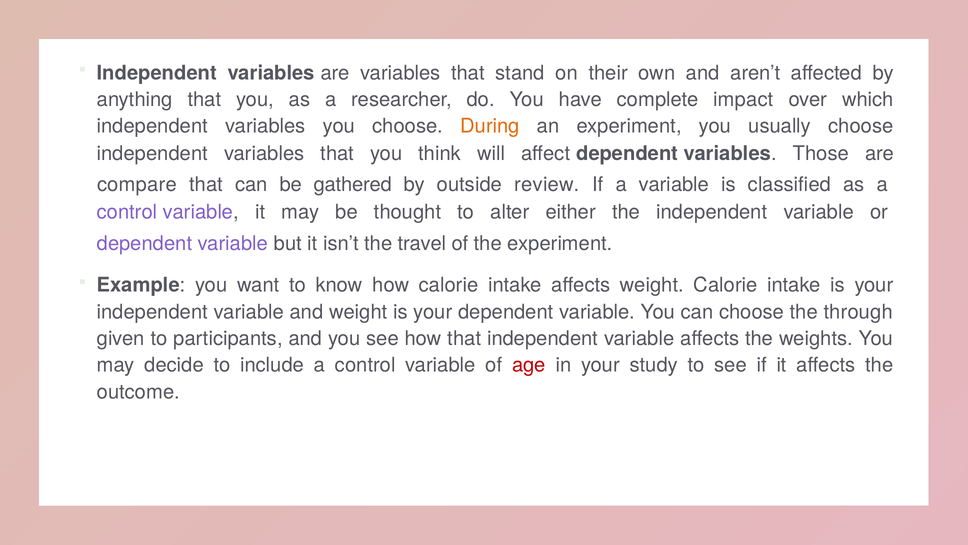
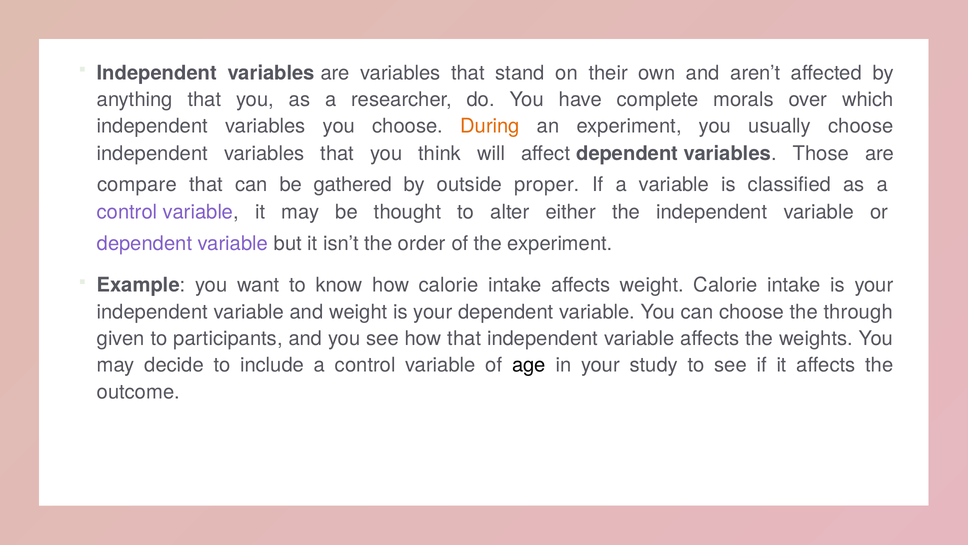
impact: impact -> morals
review: review -> proper
travel: travel -> order
age colour: red -> black
